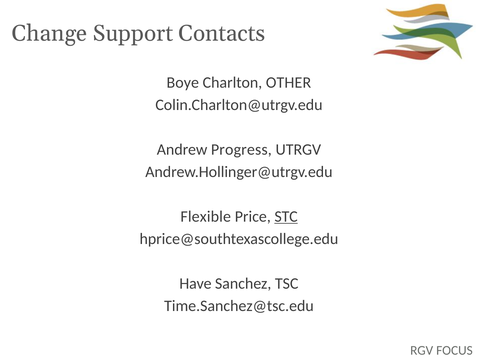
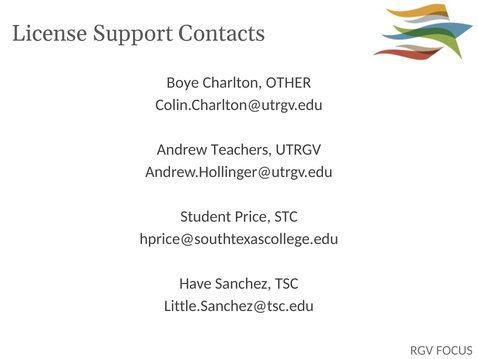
Change: Change -> License
Progress: Progress -> Teachers
Flexible: Flexible -> Student
STC underline: present -> none
Time.Sanchez@tsc.edu: Time.Sanchez@tsc.edu -> Little.Sanchez@tsc.edu
